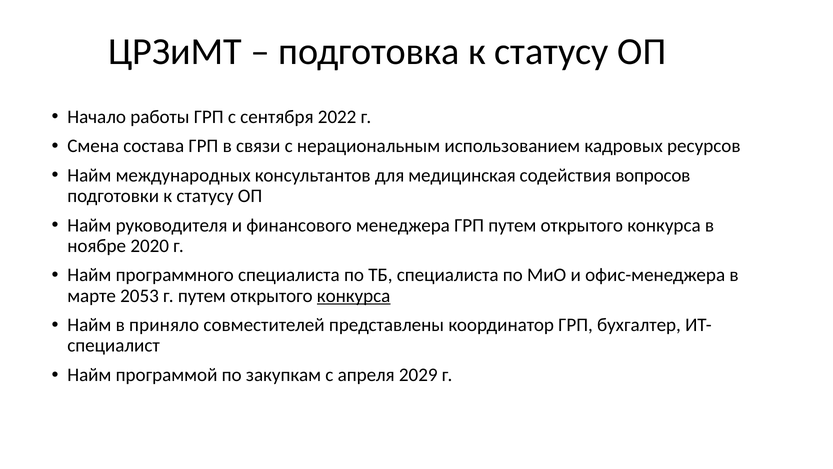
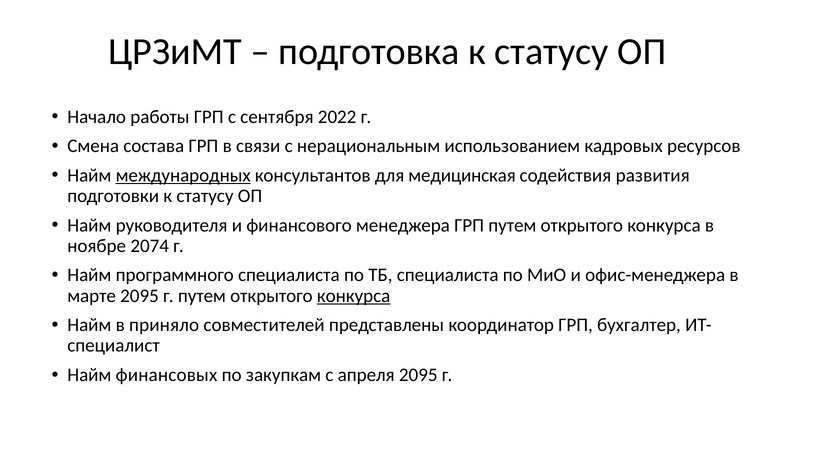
международных underline: none -> present
вопросов: вопросов -> развития
2020: 2020 -> 2074
марте 2053: 2053 -> 2095
программой: программой -> финансовых
апреля 2029: 2029 -> 2095
